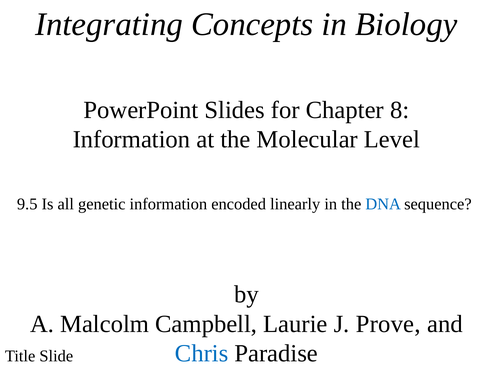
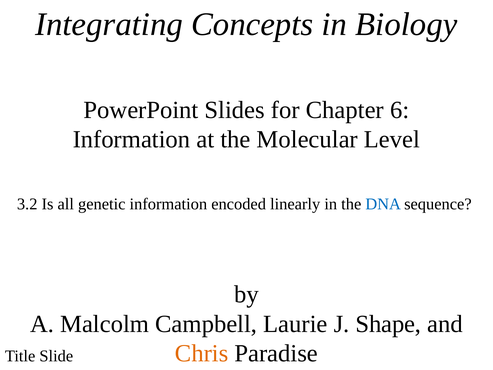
8: 8 -> 6
9.5: 9.5 -> 3.2
Prove: Prove -> Shape
Chris colour: blue -> orange
